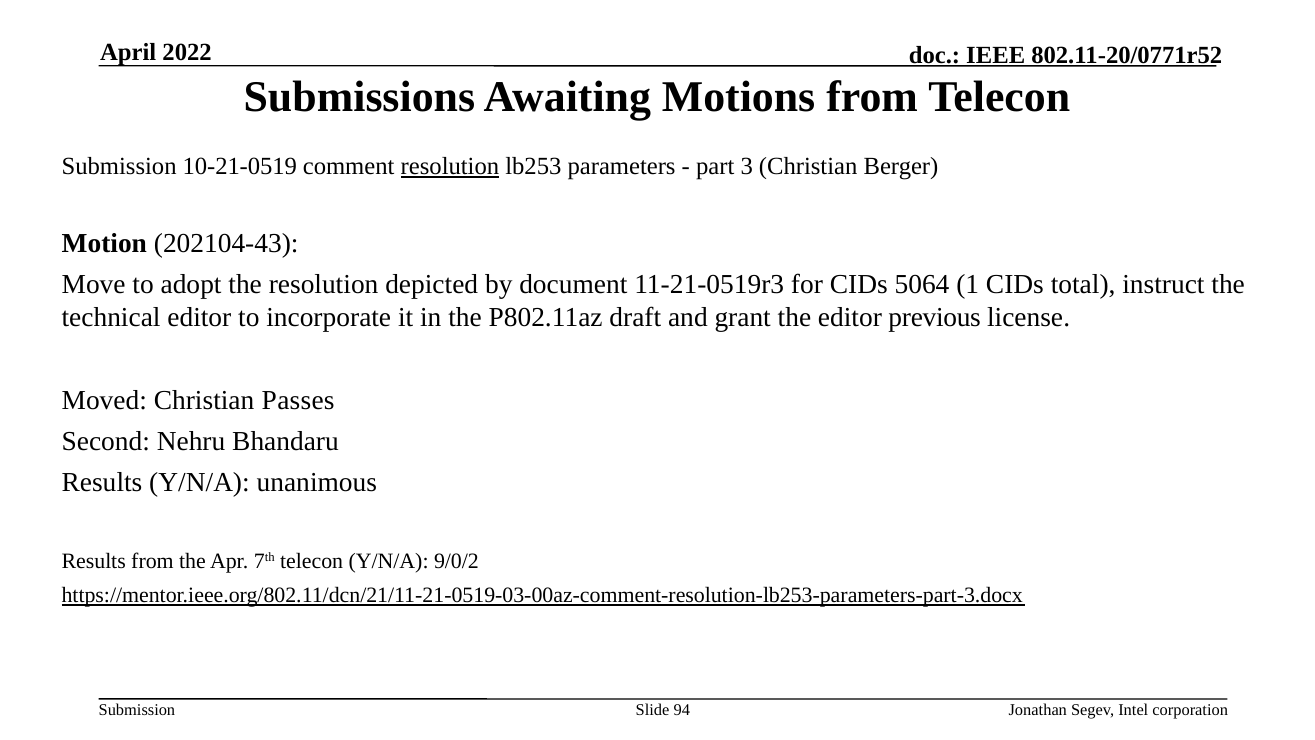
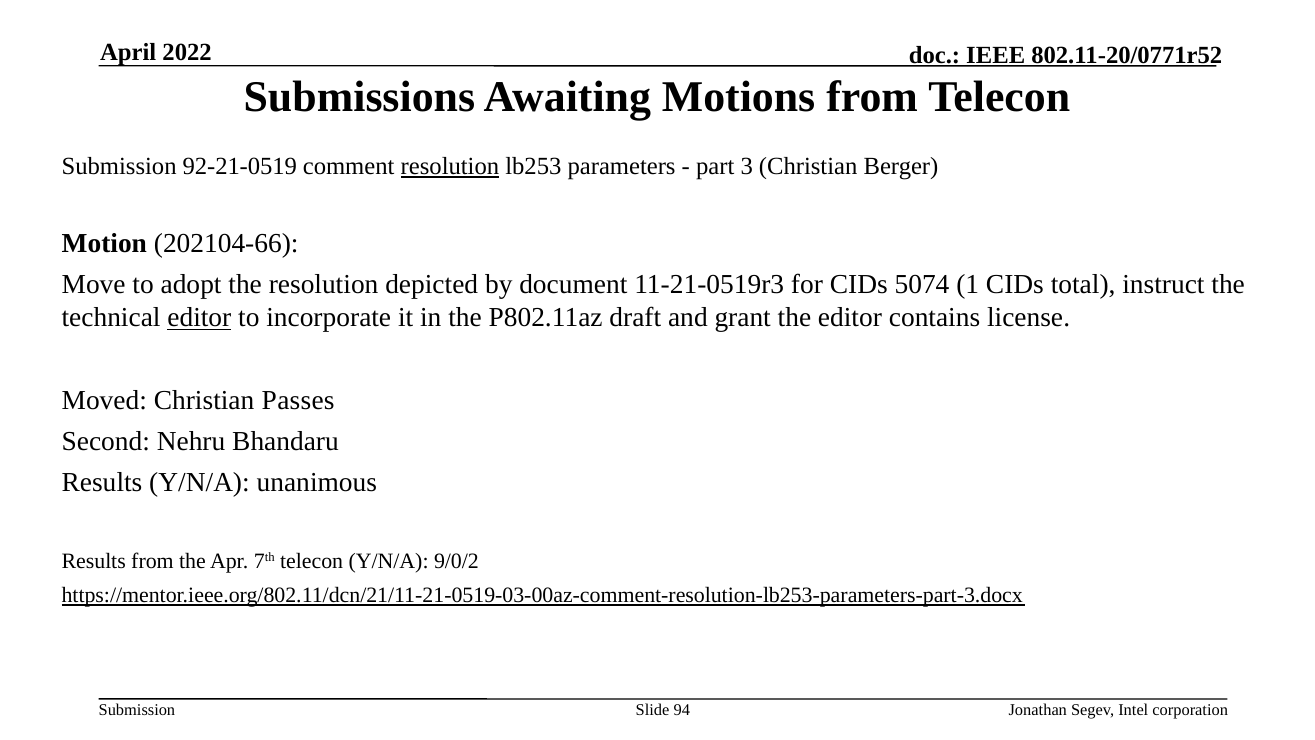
10-21-0519: 10-21-0519 -> 92-21-0519
202104-43: 202104-43 -> 202104-66
5064: 5064 -> 5074
editor at (199, 318) underline: none -> present
previous: previous -> contains
